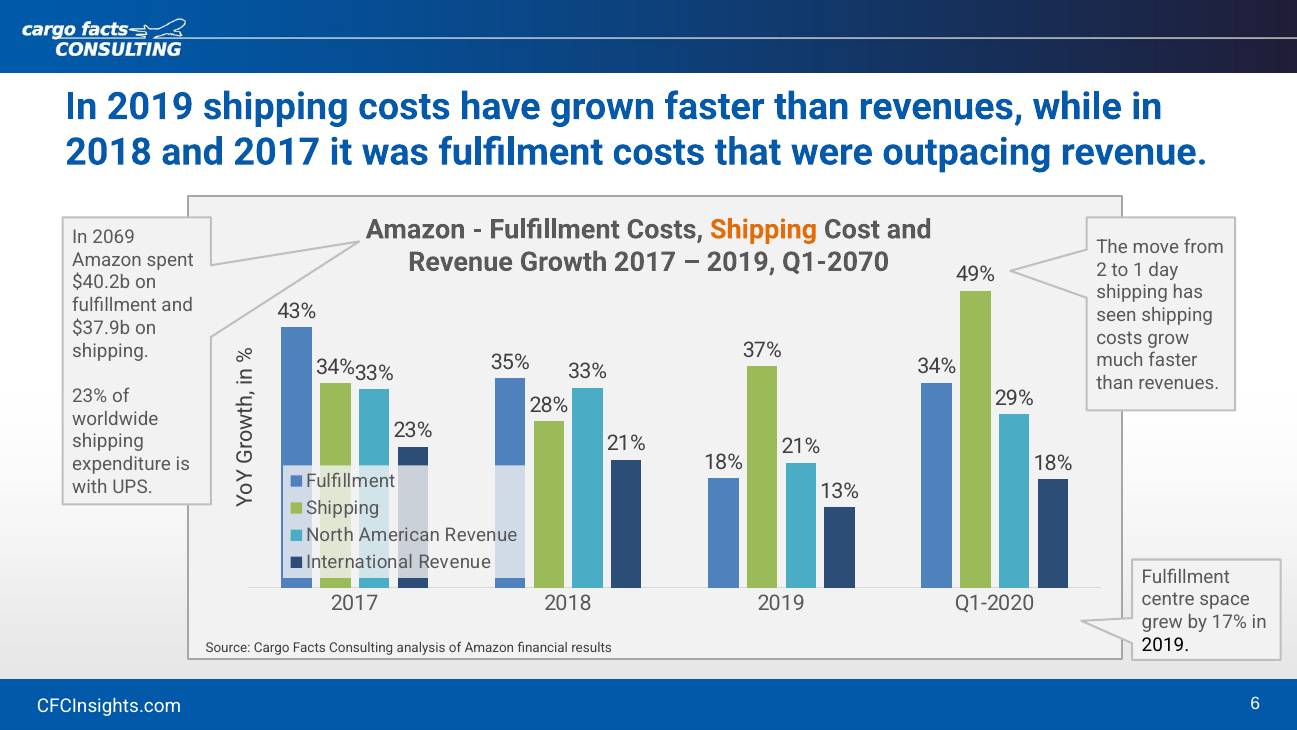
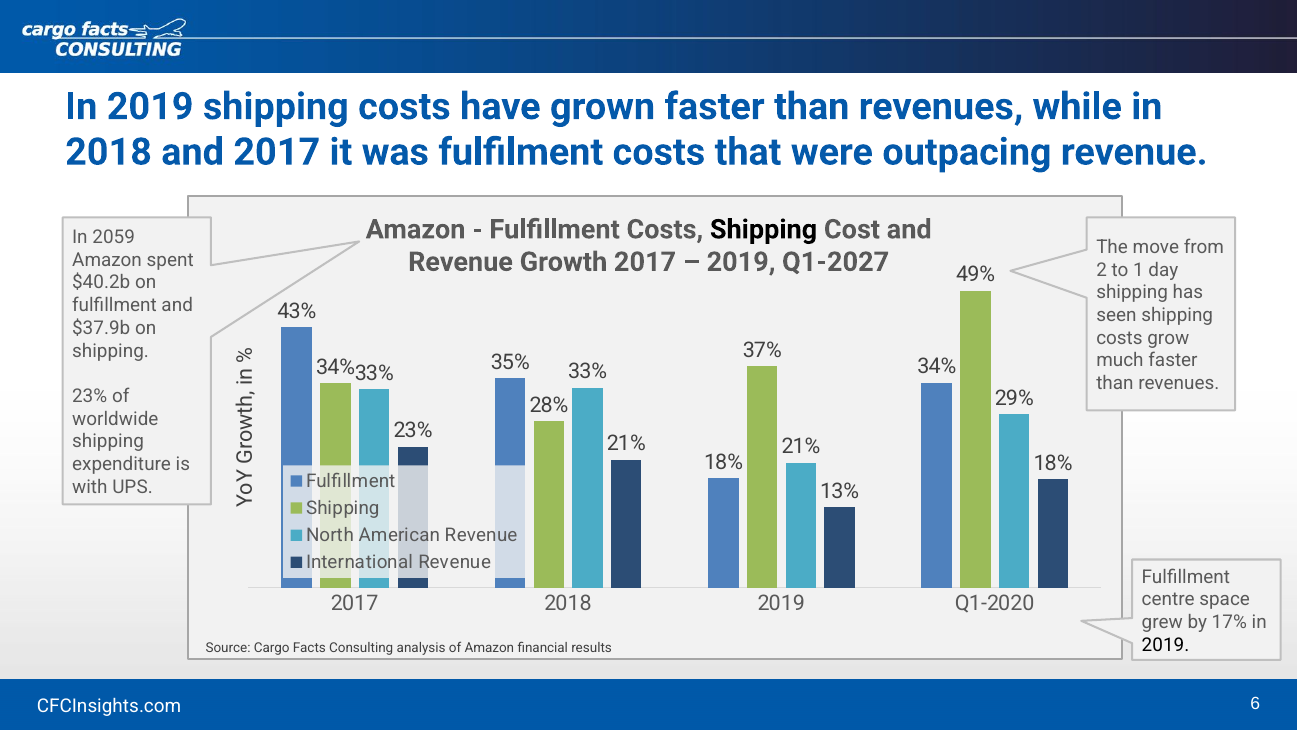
Shipping at (764, 229) colour: orange -> black
2069: 2069 -> 2059
Q1-2070: Q1-2070 -> Q1-2027
